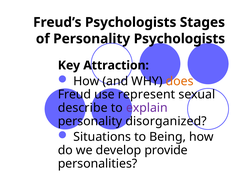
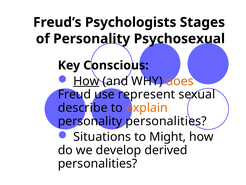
Personality Psychologists: Psychologists -> Psychosexual
Attraction: Attraction -> Conscious
How at (86, 81) underline: none -> present
explain colour: purple -> orange
personality disorganized: disorganized -> personalities
Being: Being -> Might
provide: provide -> derived
